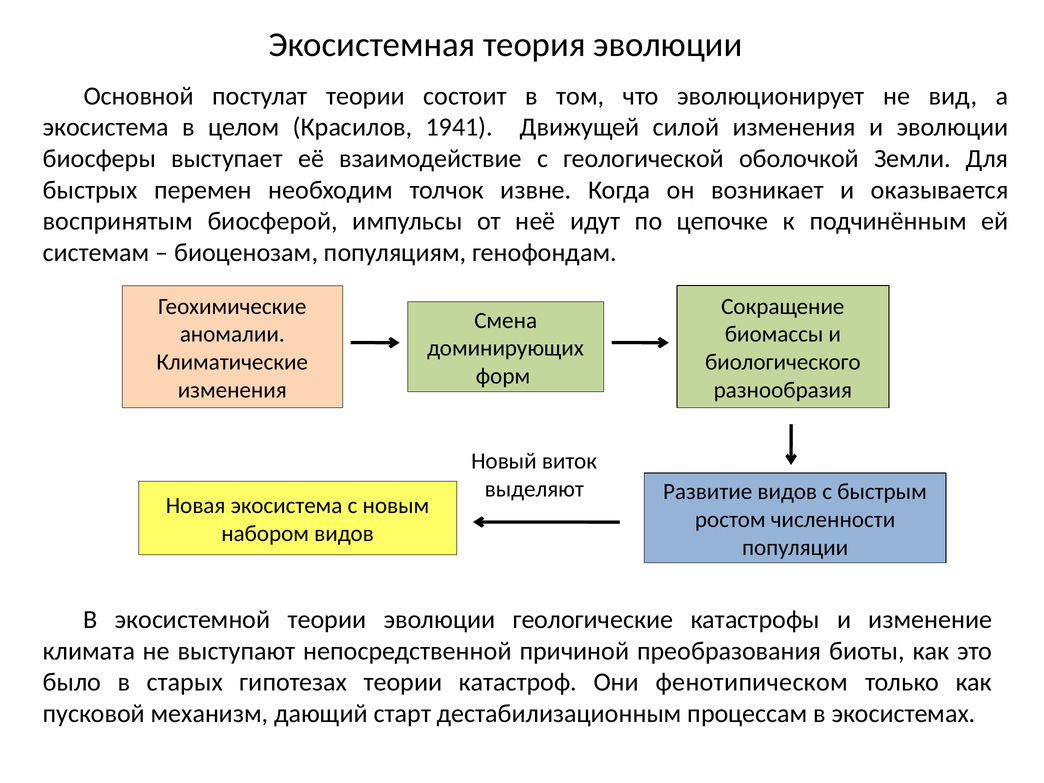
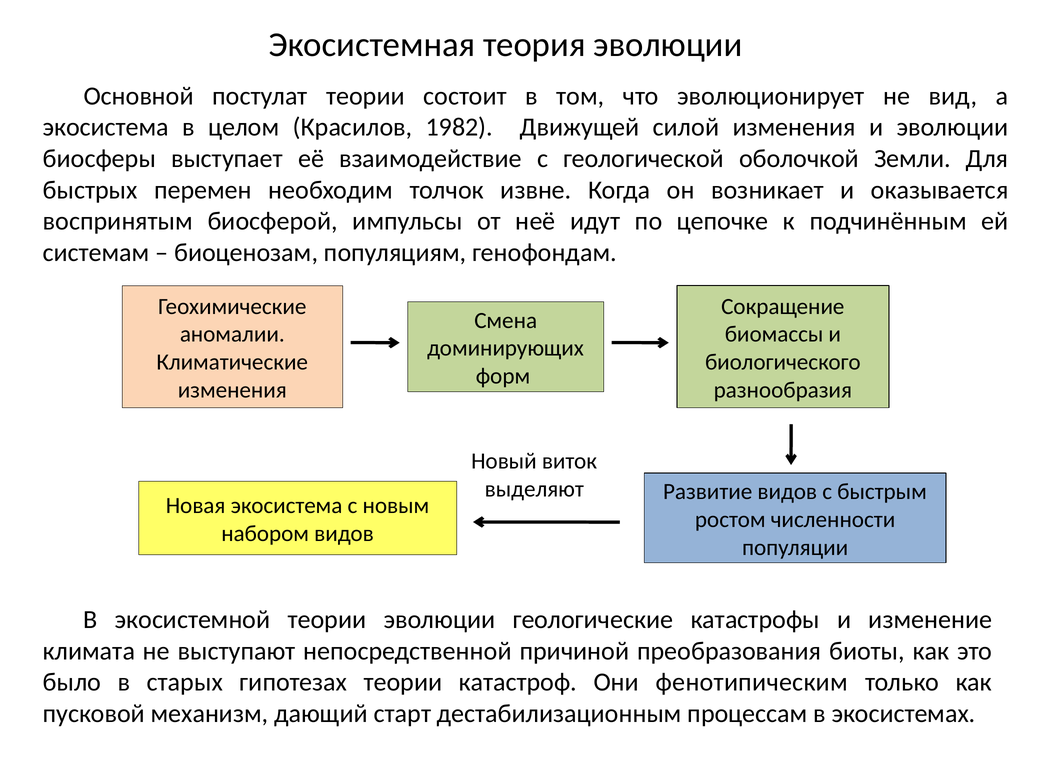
1941: 1941 -> 1982
фенотипическом: фенотипическом -> фенотипическим
